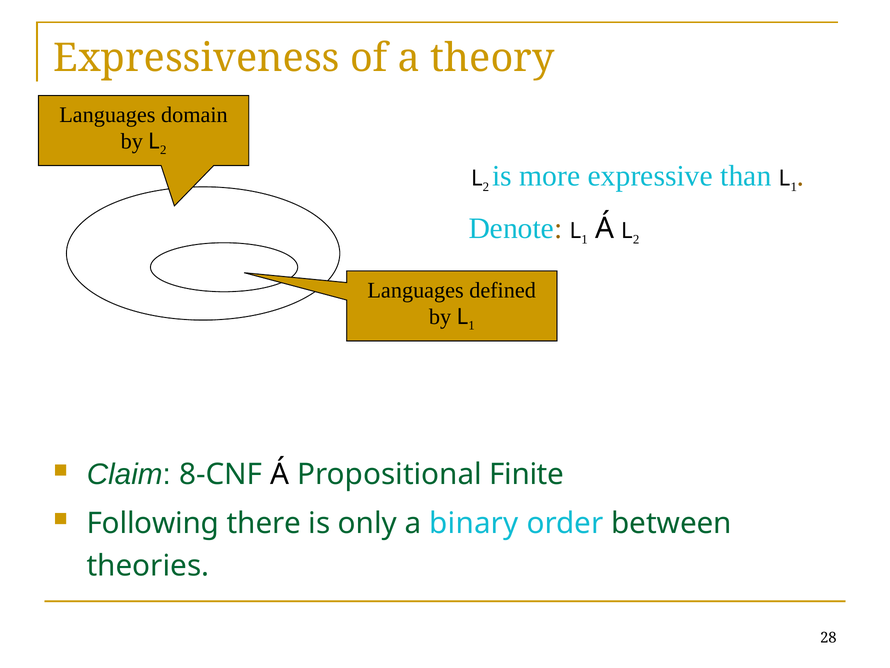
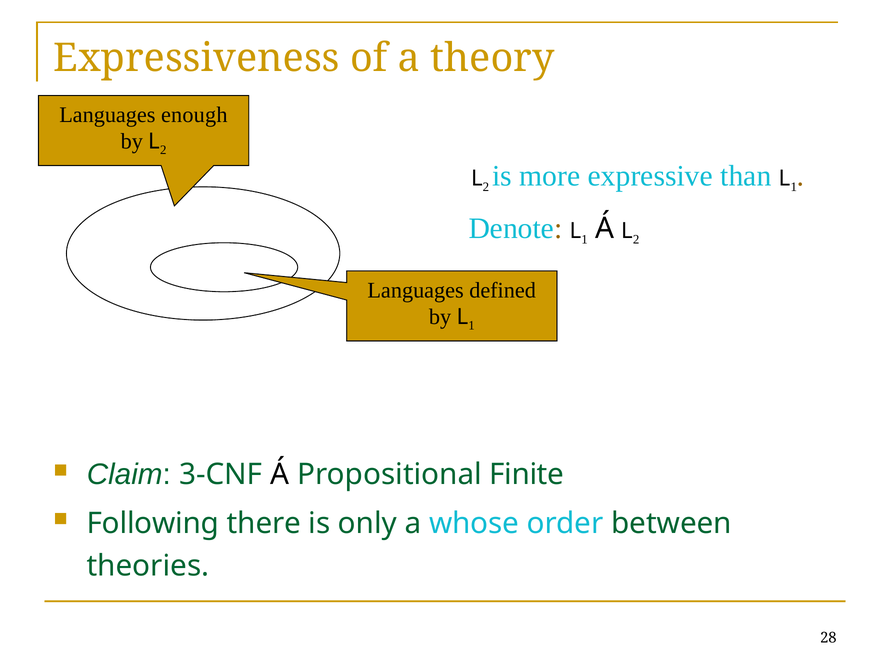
domain: domain -> enough
8-CNF: 8-CNF -> 3-CNF
binary: binary -> whose
